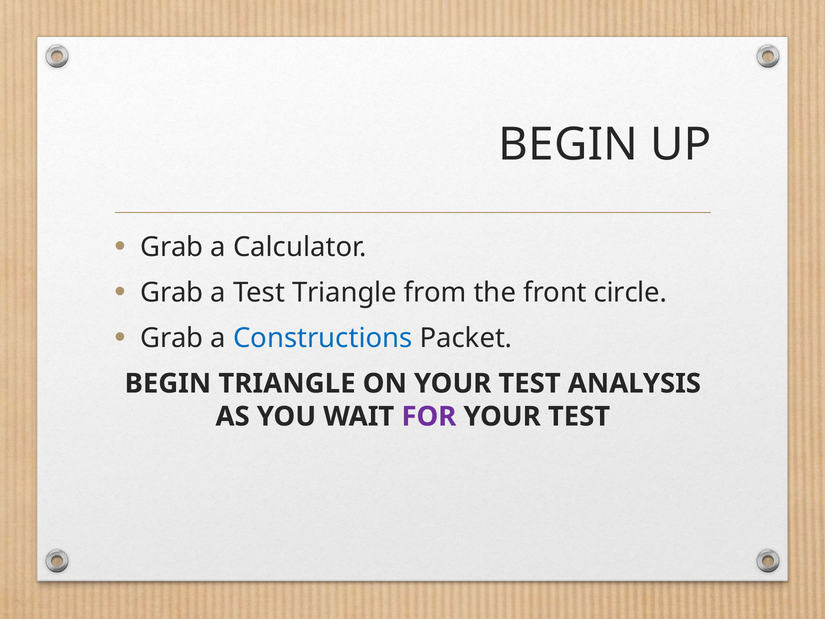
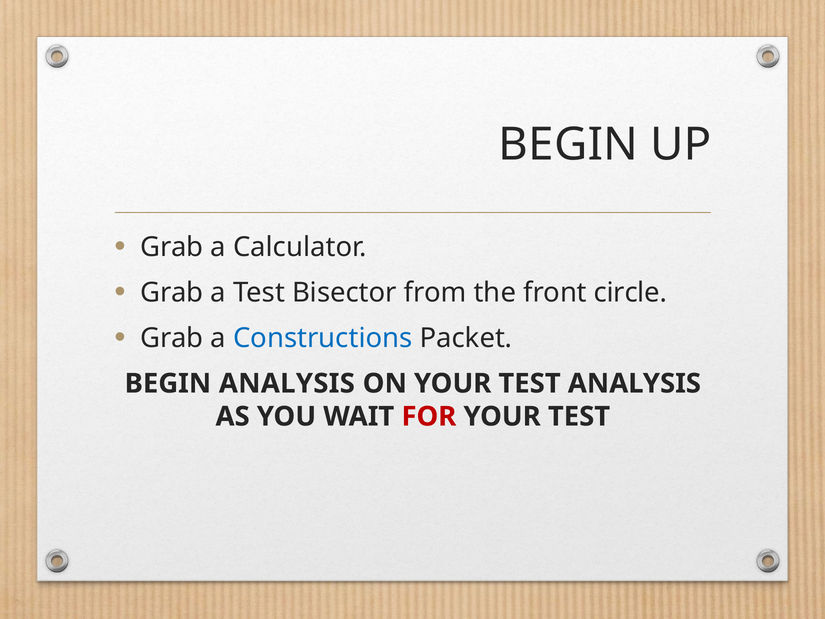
Test Triangle: Triangle -> Bisector
BEGIN TRIANGLE: TRIANGLE -> ANALYSIS
FOR colour: purple -> red
